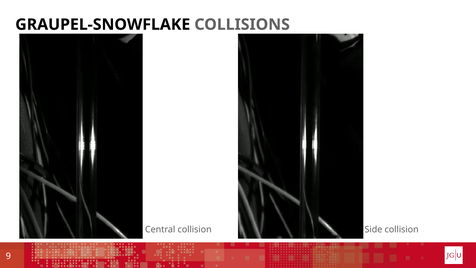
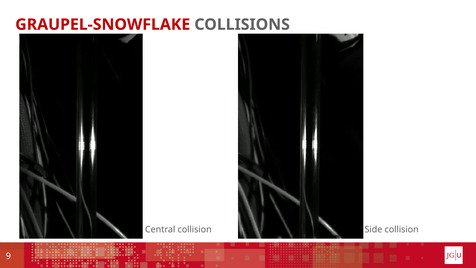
GRAUPEL-SNOWFLAKE colour: black -> red
